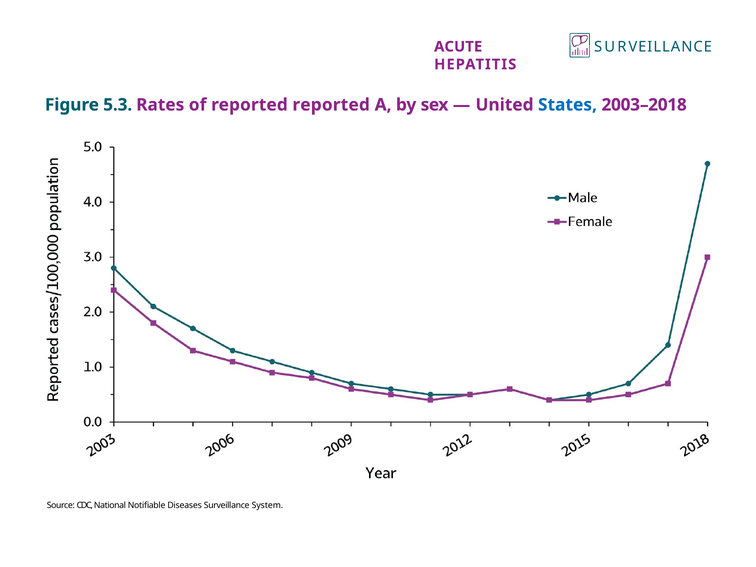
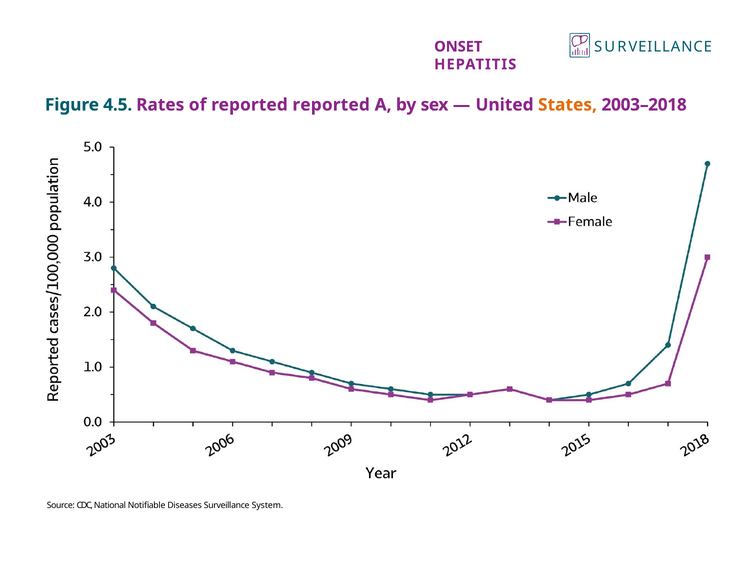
ACUTE: ACUTE -> ONSET
5.3: 5.3 -> 4.5
States colour: blue -> orange
